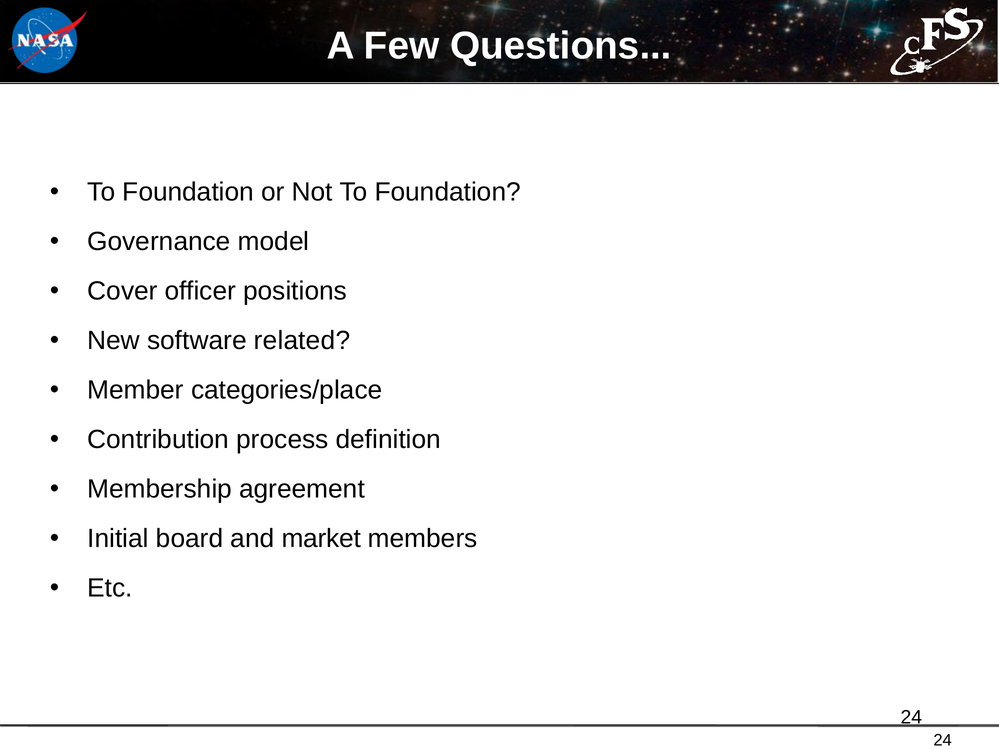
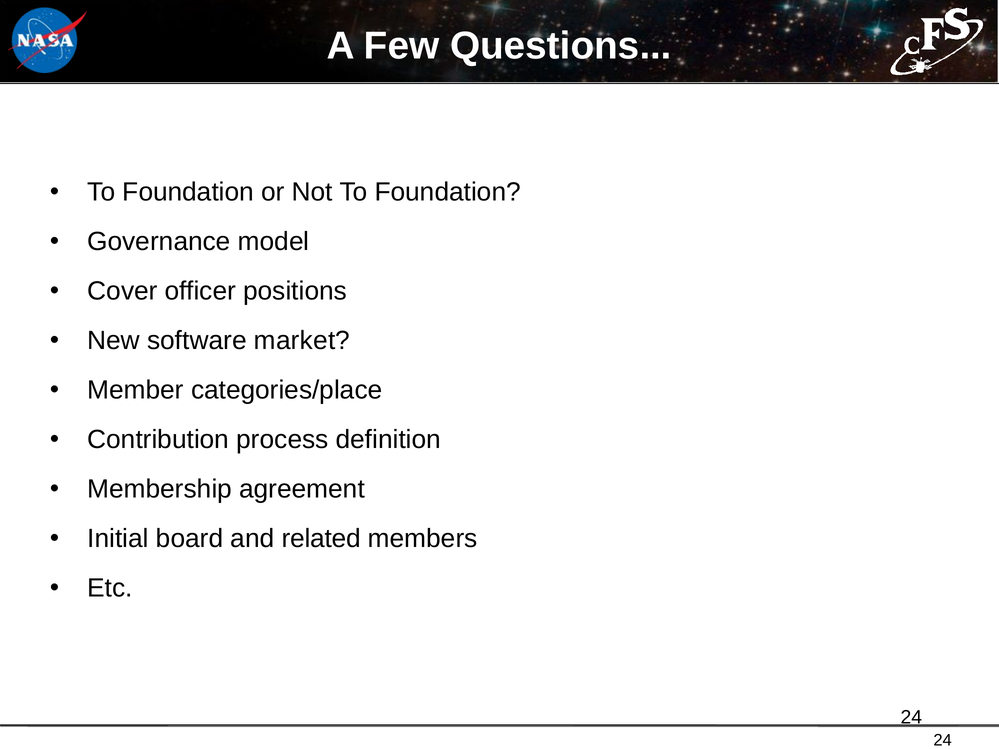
related: related -> market
market: market -> related
